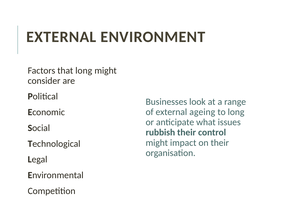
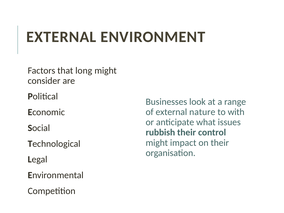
ageing: ageing -> nature
to long: long -> with
